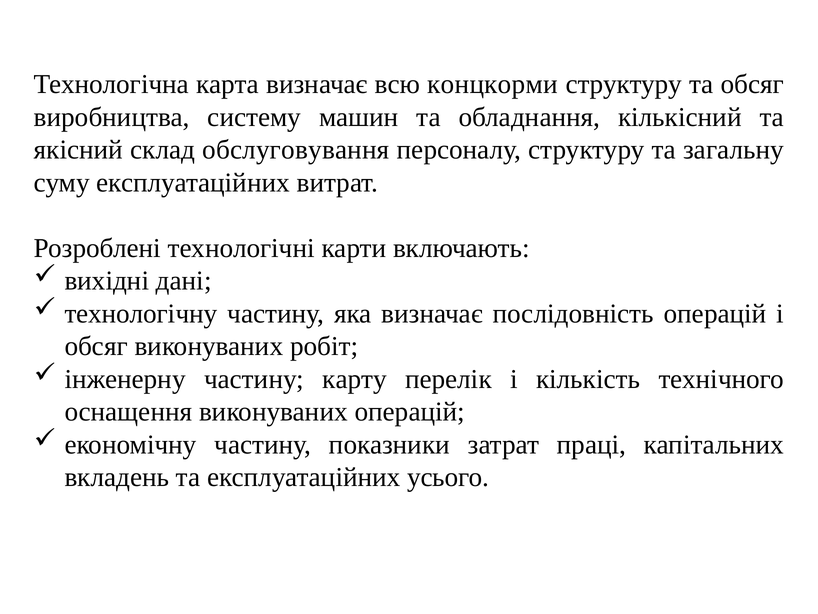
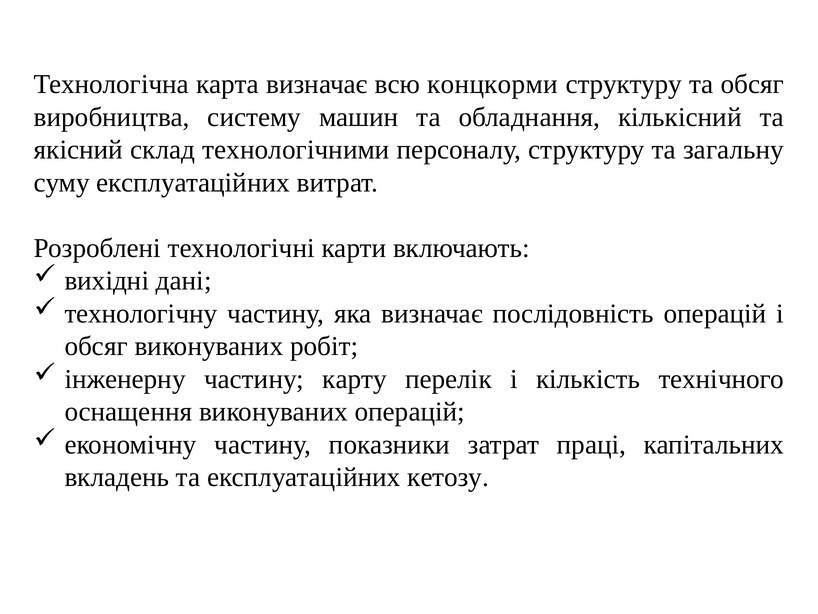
обслуговування: обслуговування -> технологічними
усього: усього -> кетозу
